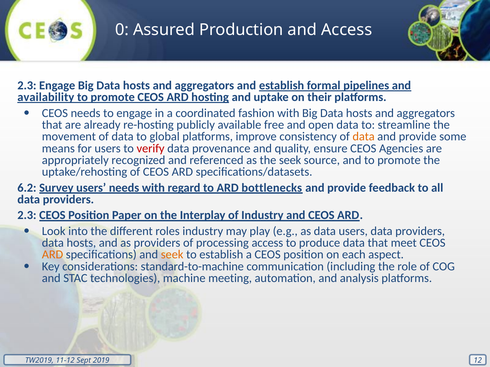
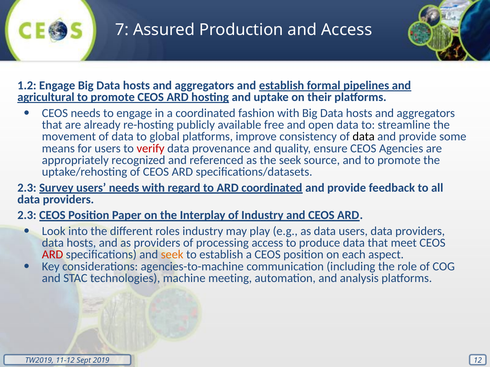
0: 0 -> 7
2.3 at (27, 86): 2.3 -> 1.2
availability: availability -> agricultural
data at (364, 137) colour: orange -> black
6.2 at (27, 188): 6.2 -> 2.3
ARD bottlenecks: bottlenecks -> coordinated
ARD at (53, 255) colour: orange -> red
standard-to-machine: standard-to-machine -> agencies-to-machine
